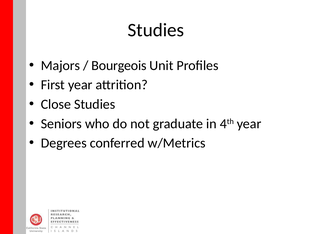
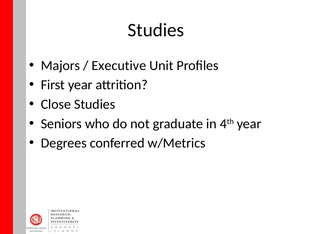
Bourgeois: Bourgeois -> Executive
